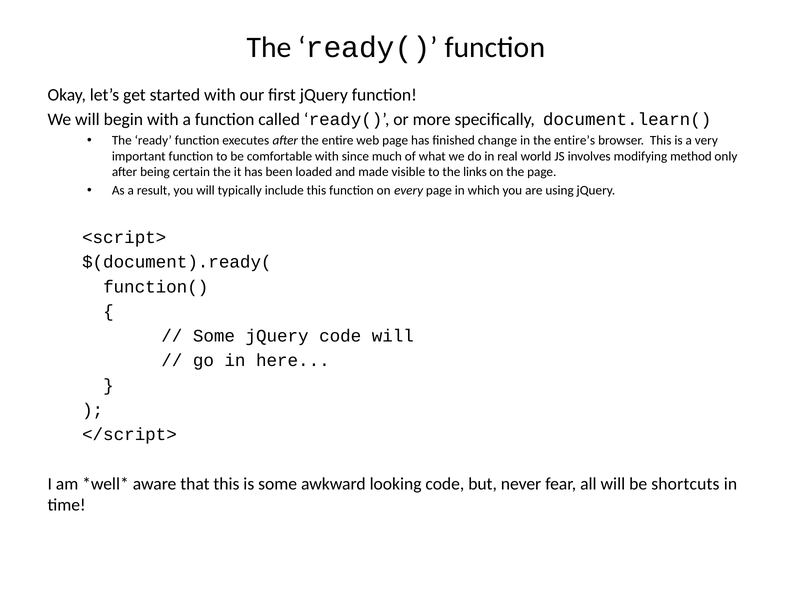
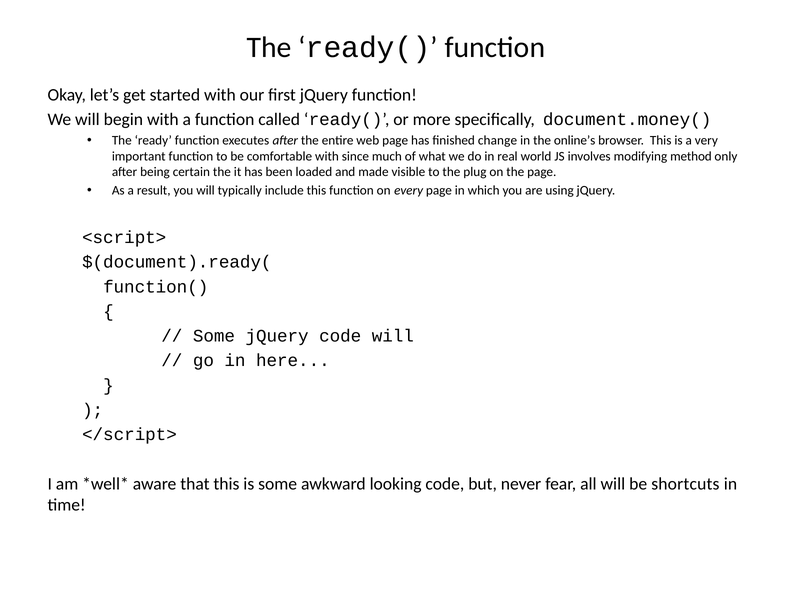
document.learn(: document.learn( -> document.money(
entire’s: entire’s -> online’s
links: links -> plug
